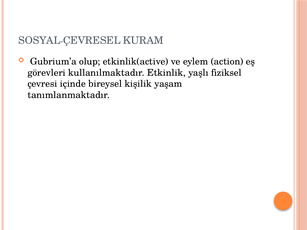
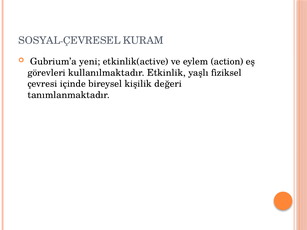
olup: olup -> yeni
yaşam: yaşam -> değeri
